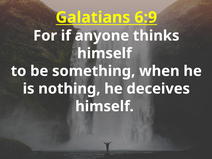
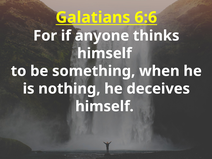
6:9: 6:9 -> 6:6
